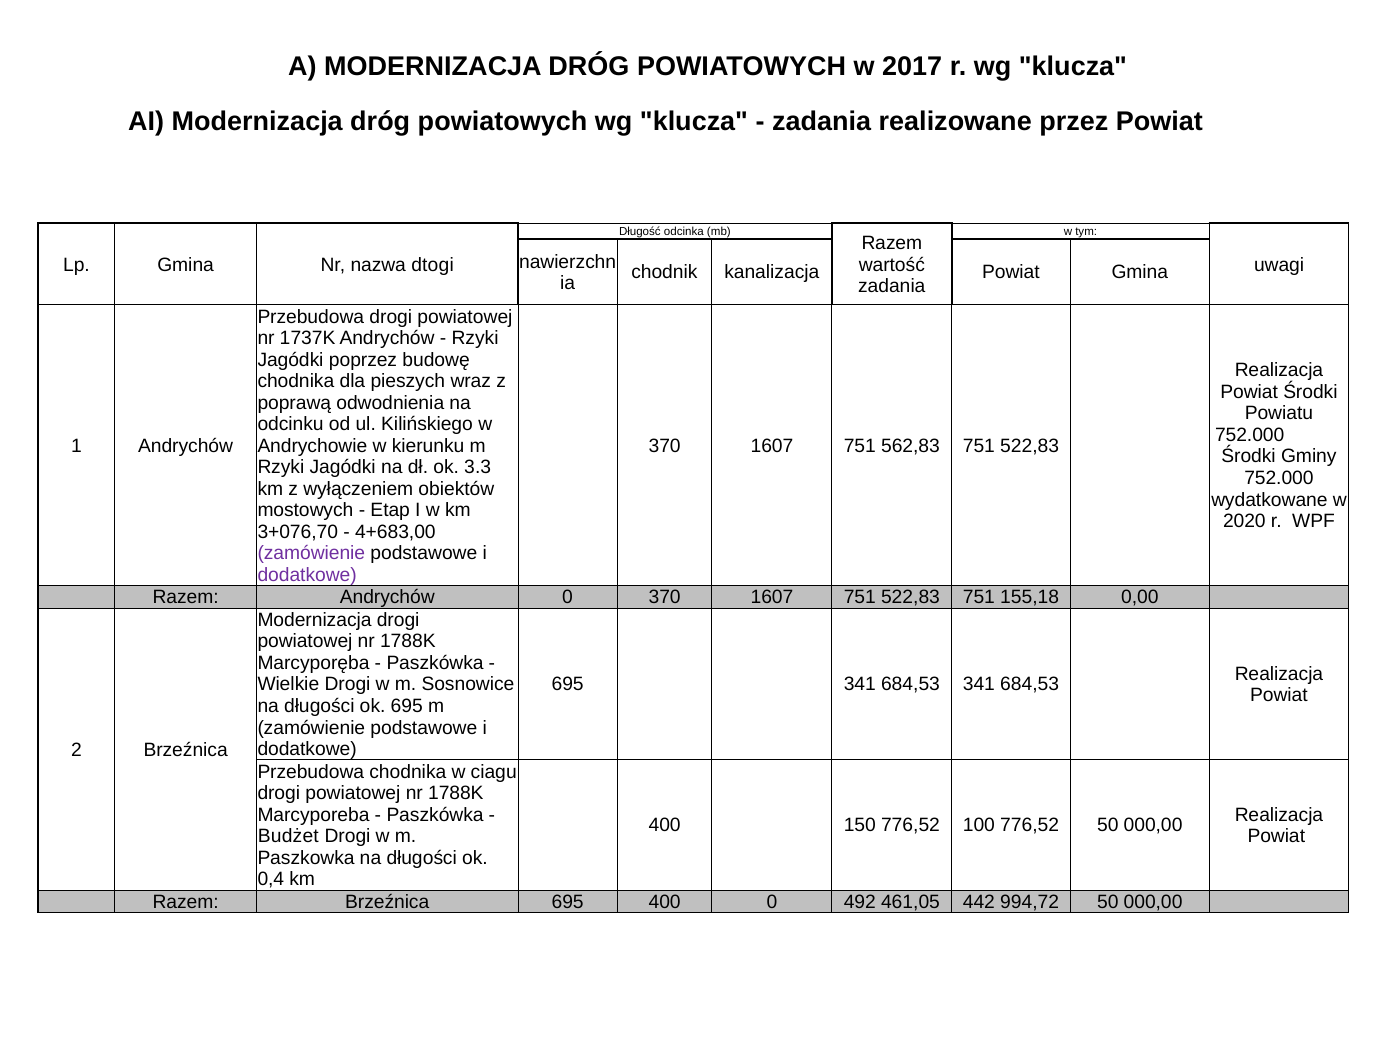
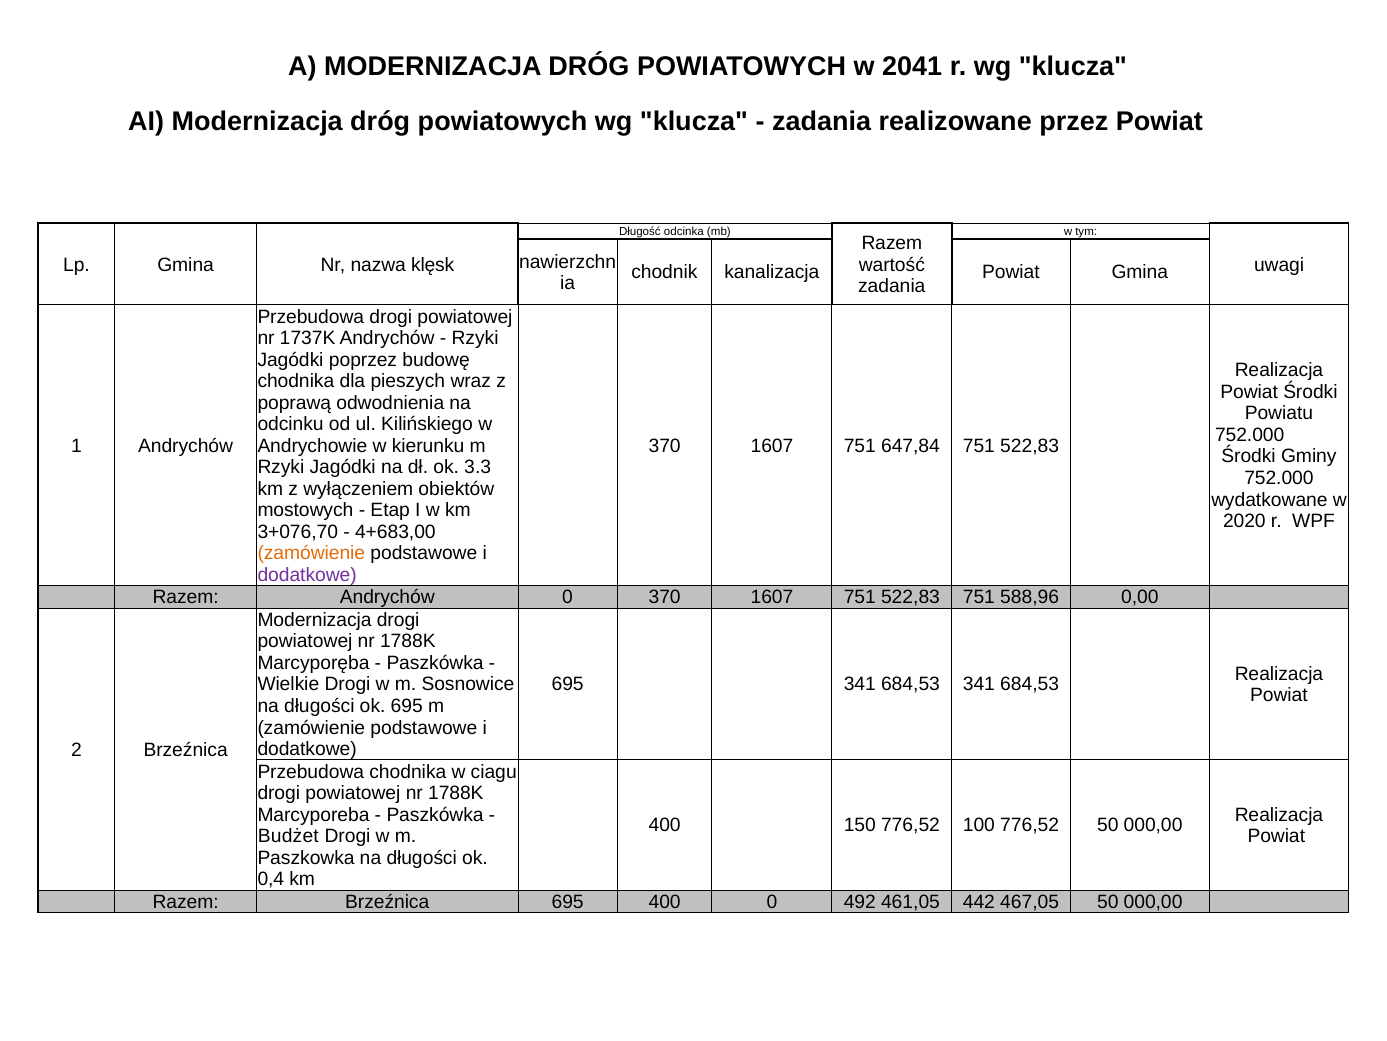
2017: 2017 -> 2041
dtogi: dtogi -> klęsk
562,83: 562,83 -> 647,84
zamówienie at (311, 553) colour: purple -> orange
155,18: 155,18 -> 588,96
994,72: 994,72 -> 467,05
